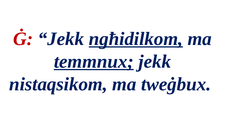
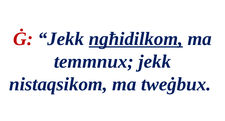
temmnux underline: present -> none
